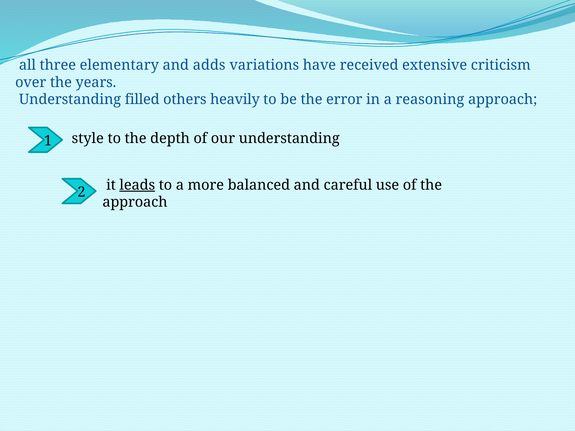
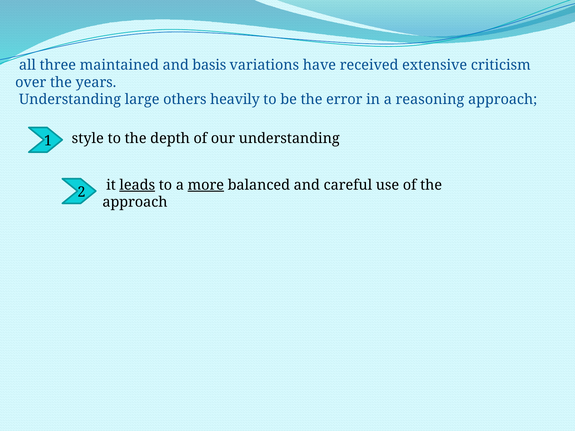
elementary: elementary -> maintained
adds: adds -> basis
filled: filled -> large
more underline: none -> present
